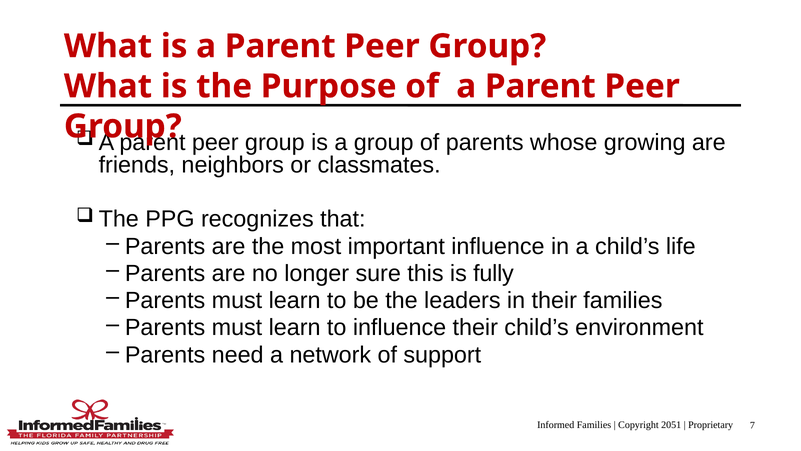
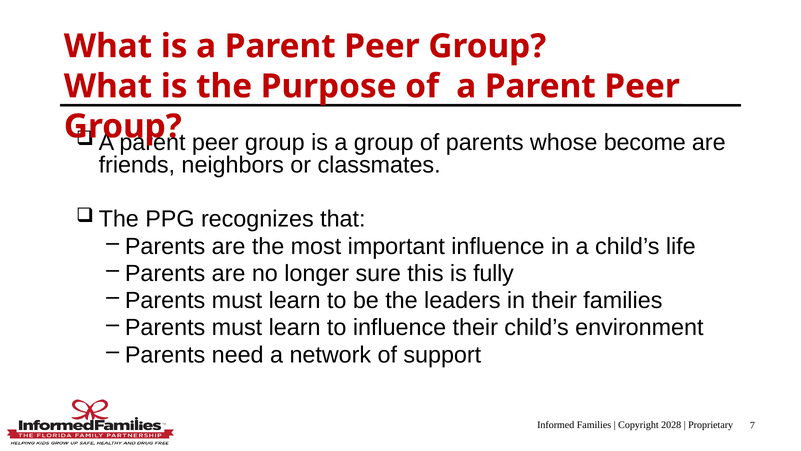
growing: growing -> become
2051: 2051 -> 2028
